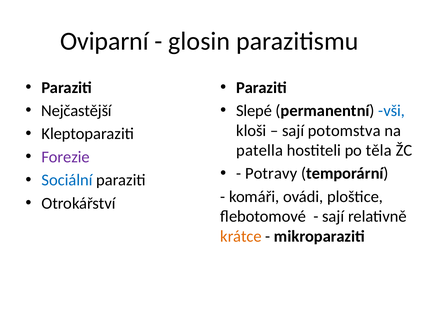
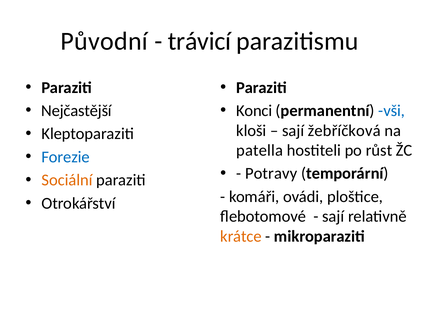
Oviparní: Oviparní -> Původní
glosin: glosin -> trávicí
Slepé: Slepé -> Konci
potomstva: potomstva -> žebříčková
těla: těla -> růst
Forezie colour: purple -> blue
Sociální colour: blue -> orange
